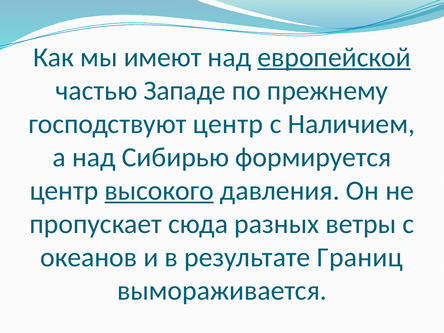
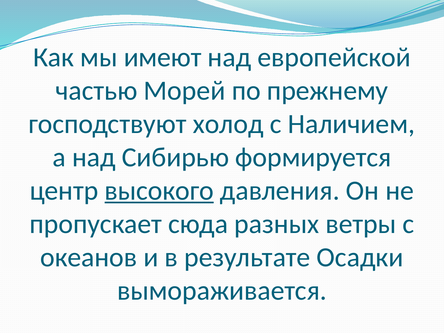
европейской underline: present -> none
Западе: Западе -> Морей
господствуют центр: центр -> холод
Границ: Границ -> Осадки
